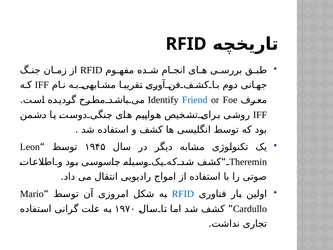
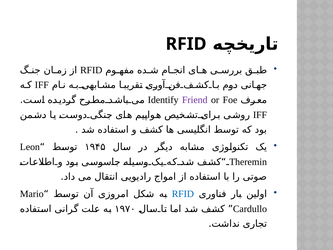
Friend colour: blue -> purple
